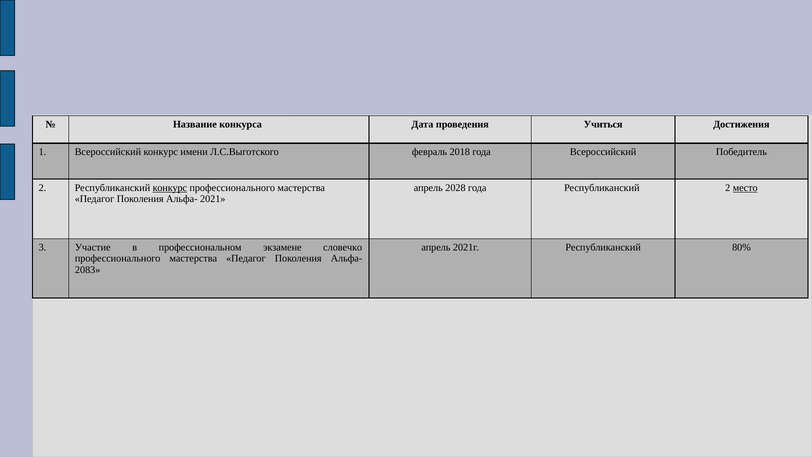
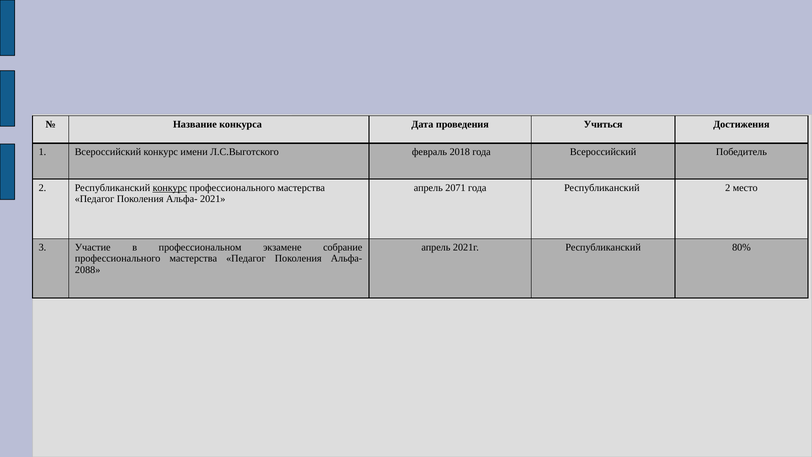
2028: 2028 -> 2071
место underline: present -> none
словечко: словечко -> собрание
2083: 2083 -> 2088
